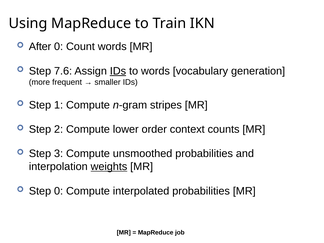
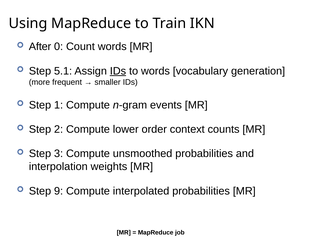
7.6: 7.6 -> 5.1
stripes: stripes -> events
weights underline: present -> none
Step 0: 0 -> 9
